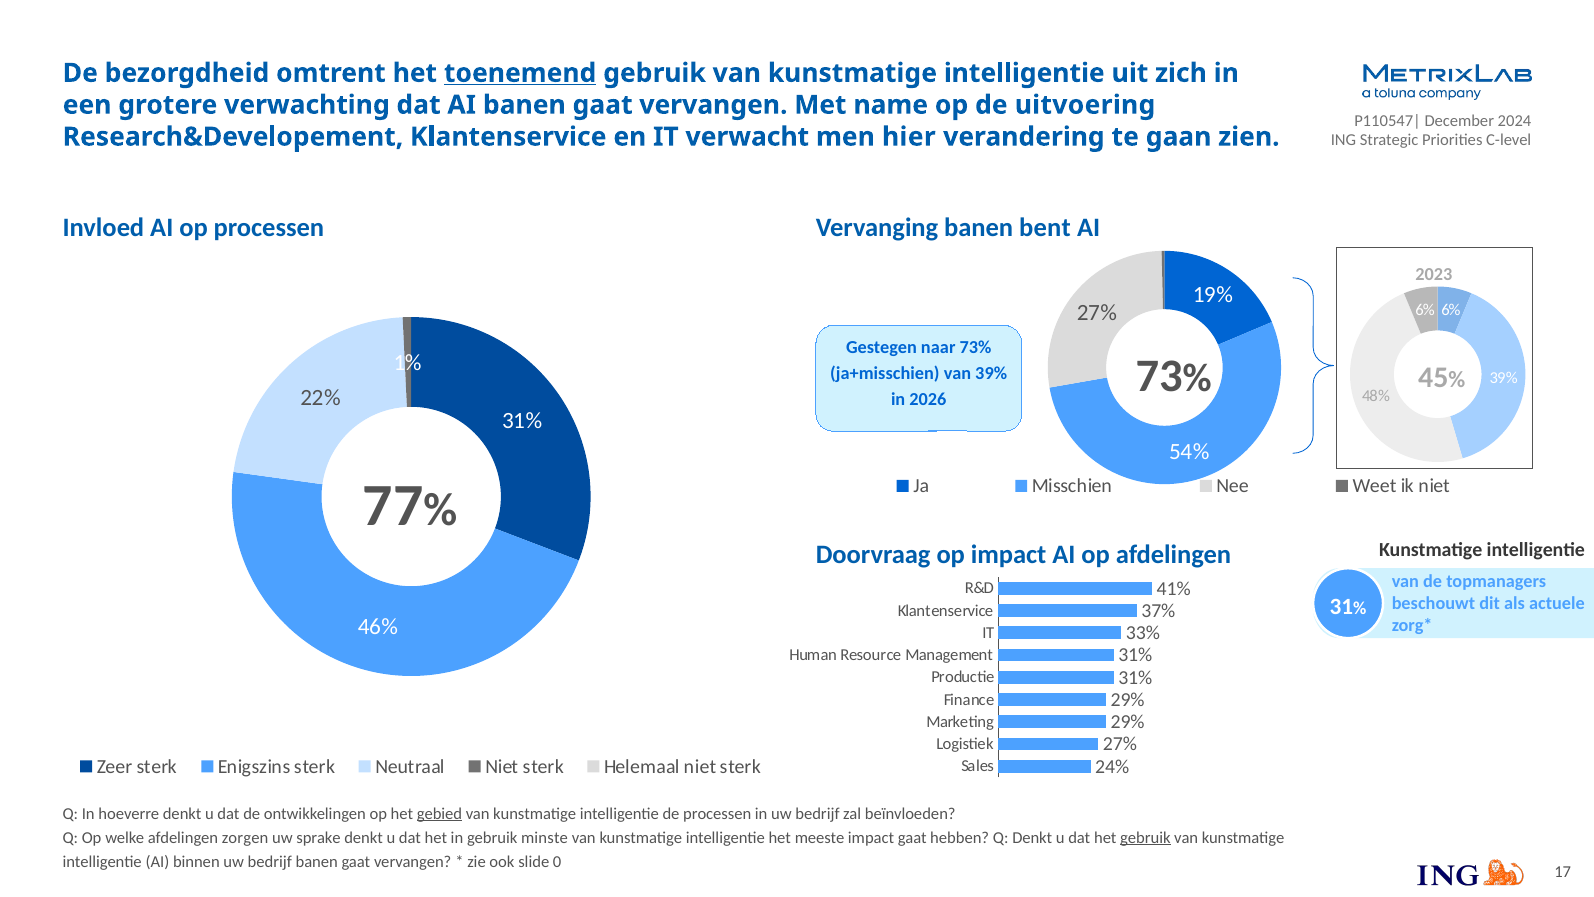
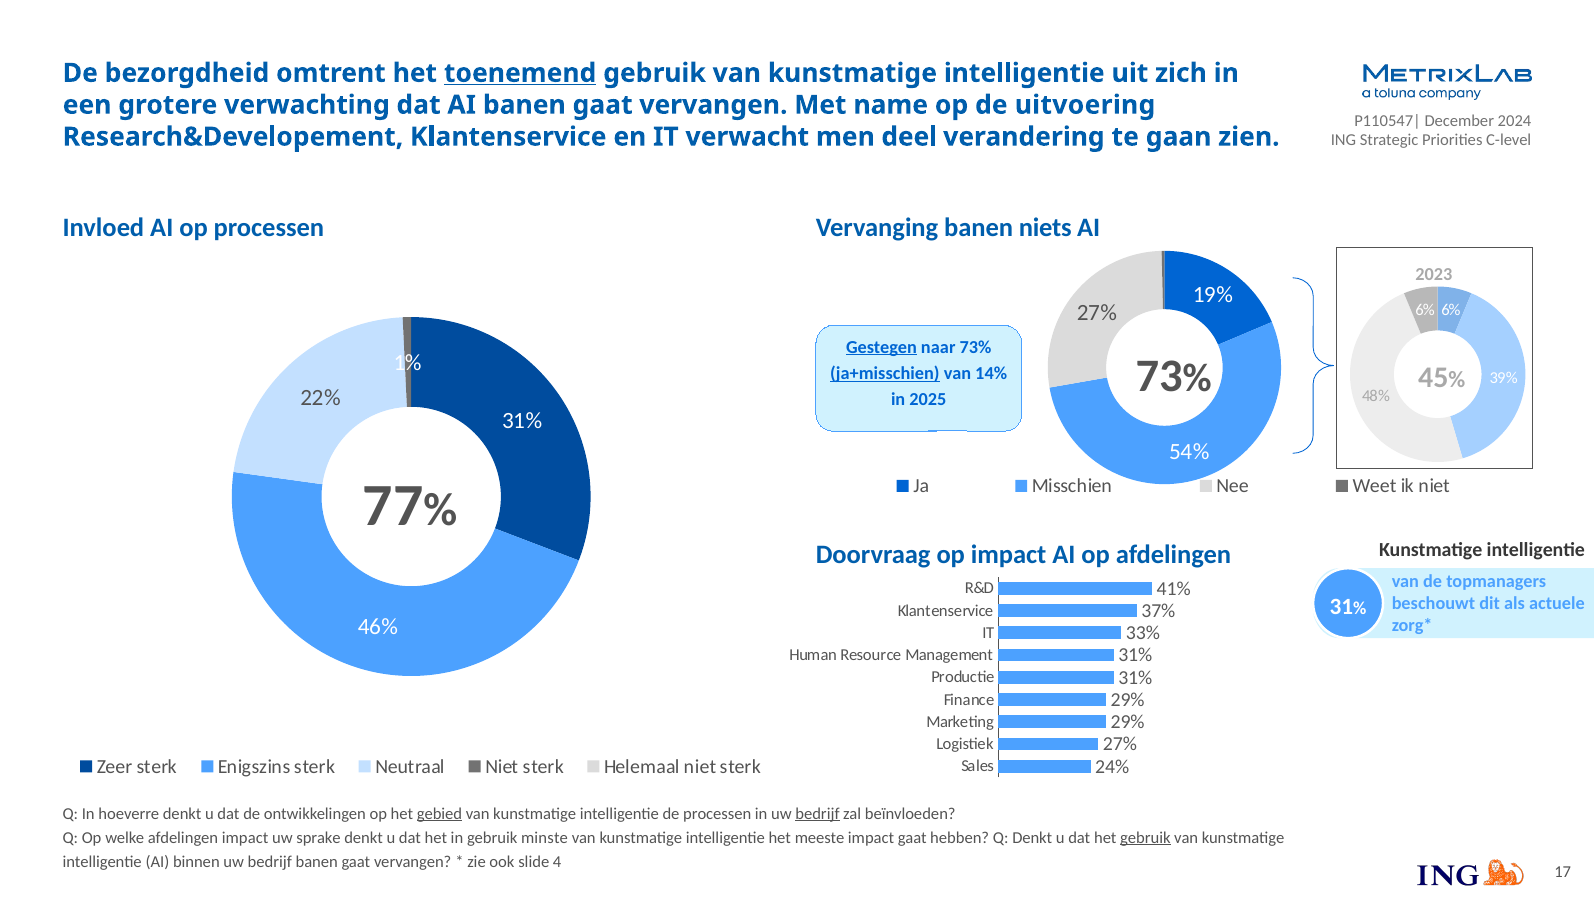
hier: hier -> deel
bent: bent -> niets
Gestegen underline: none -> present
ja+misschien underline: none -> present
van 39%: 39% -> 14%
2026: 2026 -> 2025
bedrijf at (817, 813) underline: none -> present
afdelingen zorgen: zorgen -> impact
0: 0 -> 4
